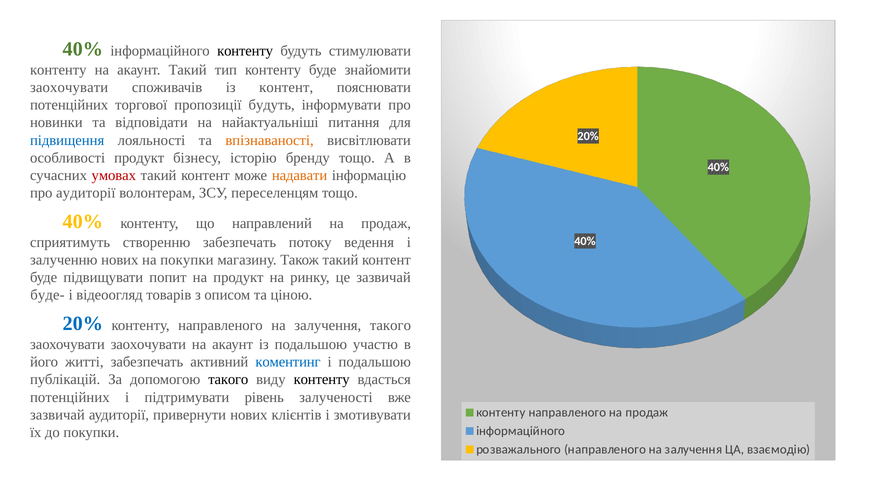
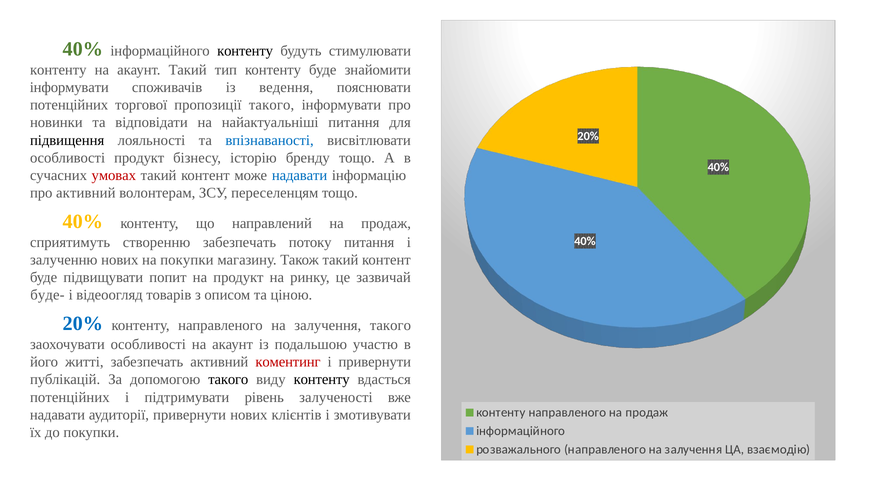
заохочувати at (69, 87): заохочувати -> інформувати
із контент: контент -> ведення
пропозиції будуть: будуть -> такого
підвищення colour: blue -> black
впізнаваності colour: orange -> blue
надавати at (300, 175) colour: orange -> blue
про аудиторії: аудиторії -> активний
потоку ведення: ведення -> питання
заохочувати заохочувати: заохочувати -> особливості
коментинг colour: blue -> red
і подальшою: подальшою -> привернути
зазвичай at (57, 415): зазвичай -> надавати
